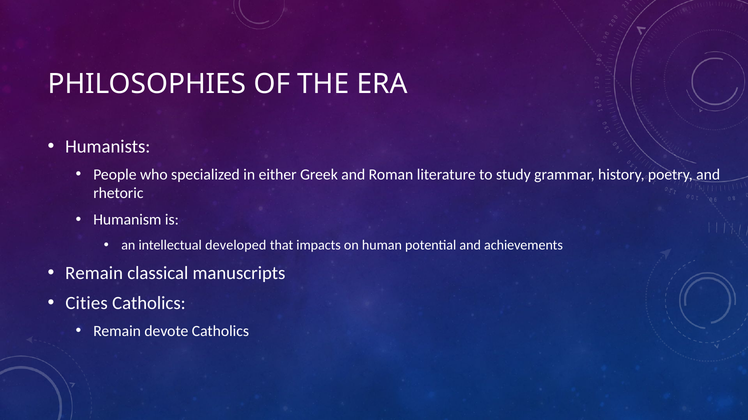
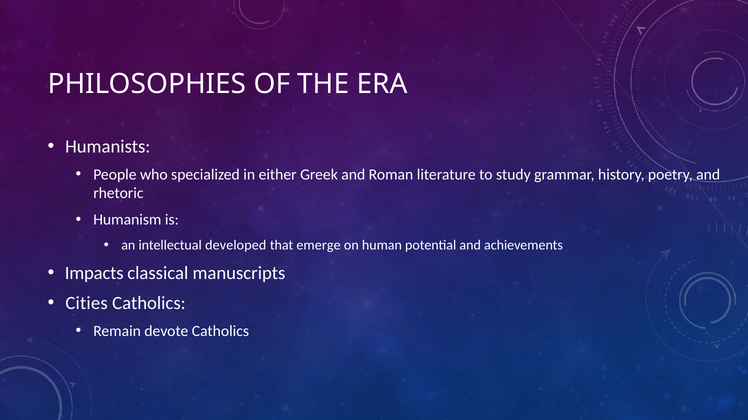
impacts: impacts -> emerge
Remain at (94, 273): Remain -> Impacts
